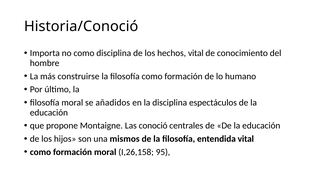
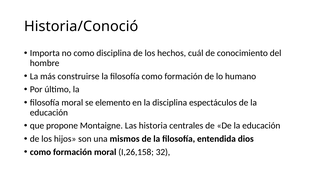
hechos vital: vital -> cuál
añadidos: añadidos -> elemento
conoció: conoció -> historia
entendida vital: vital -> dios
95: 95 -> 32
